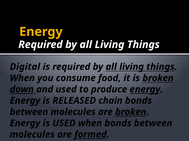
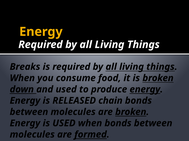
Digital: Digital -> Breaks
